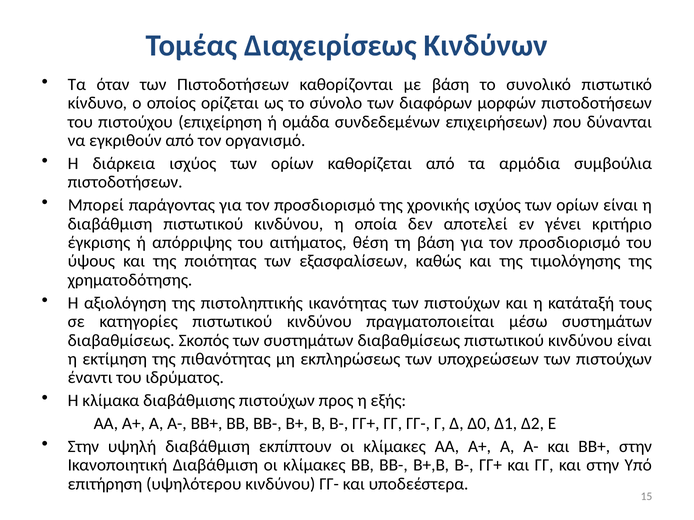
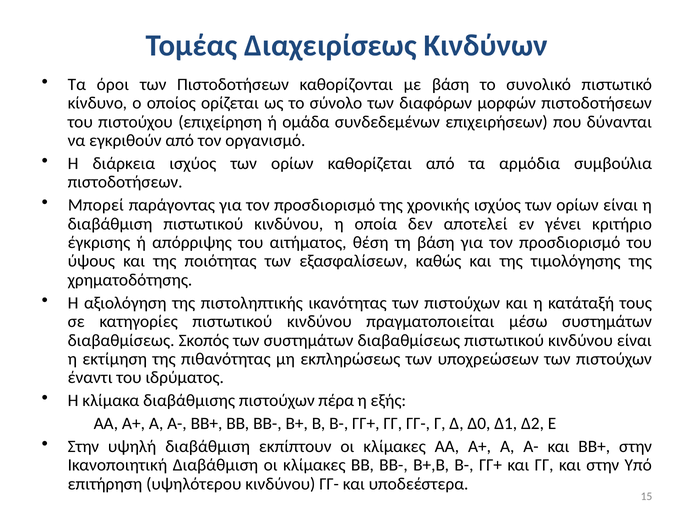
όταν: όταν -> όροι
προς: προς -> πέρα
